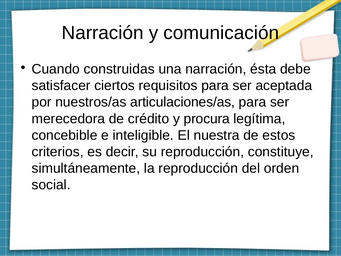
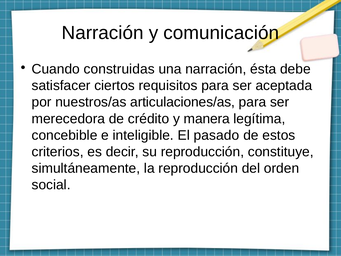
procura: procura -> manera
nuestra: nuestra -> pasado
